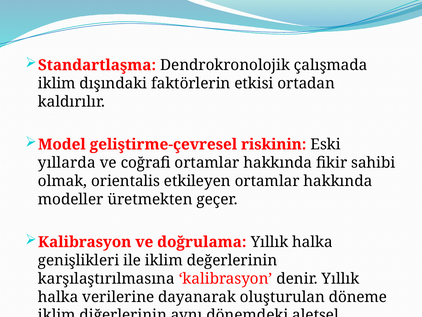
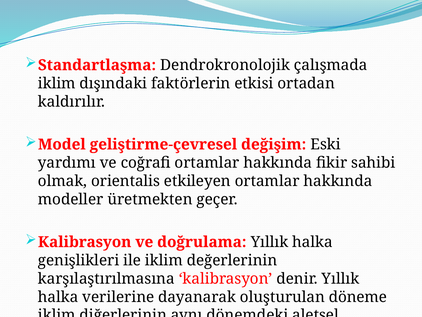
riskinin: riskinin -> değişim
yıllarda: yıllarda -> yardımı
